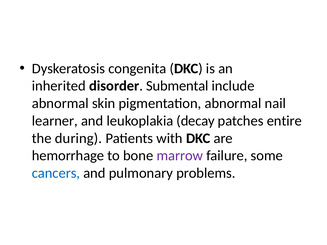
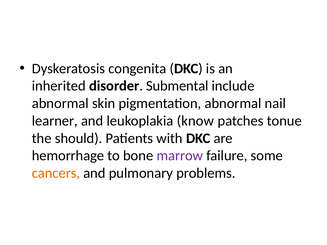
decay: decay -> know
entire: entire -> tonue
during: during -> should
cancers colour: blue -> orange
